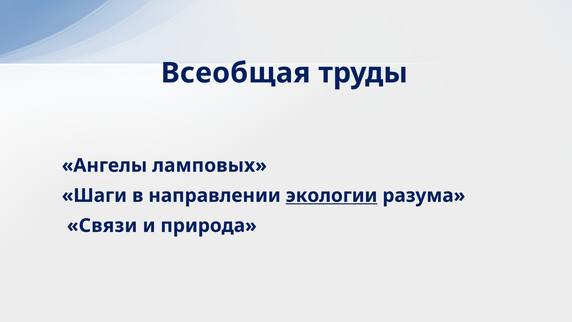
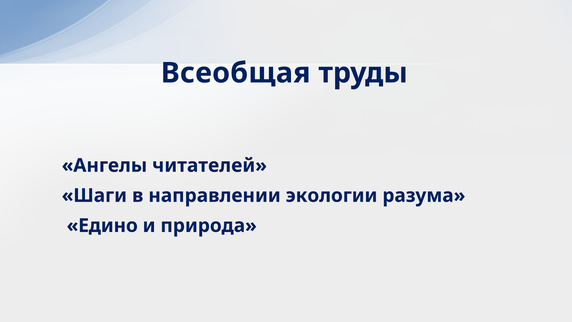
ламповых: ламповых -> читателей
экологии underline: present -> none
Связи: Связи -> Едино
